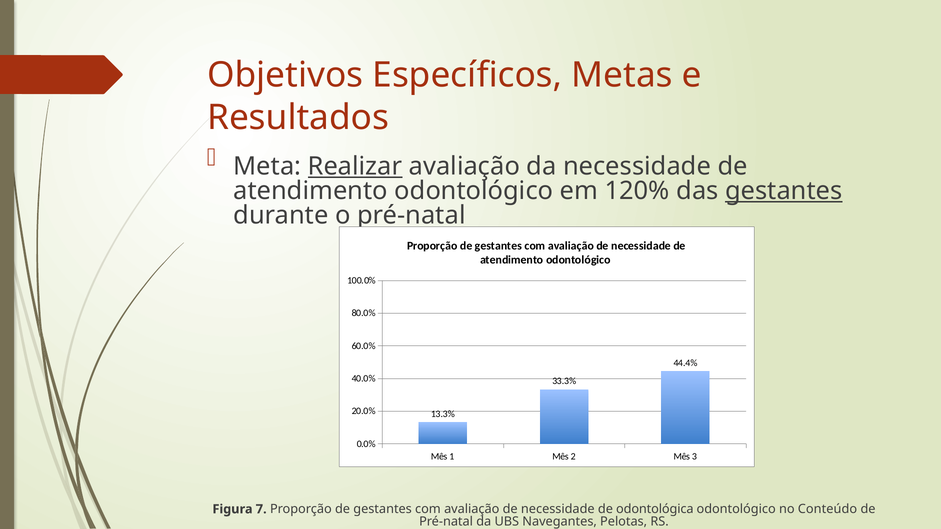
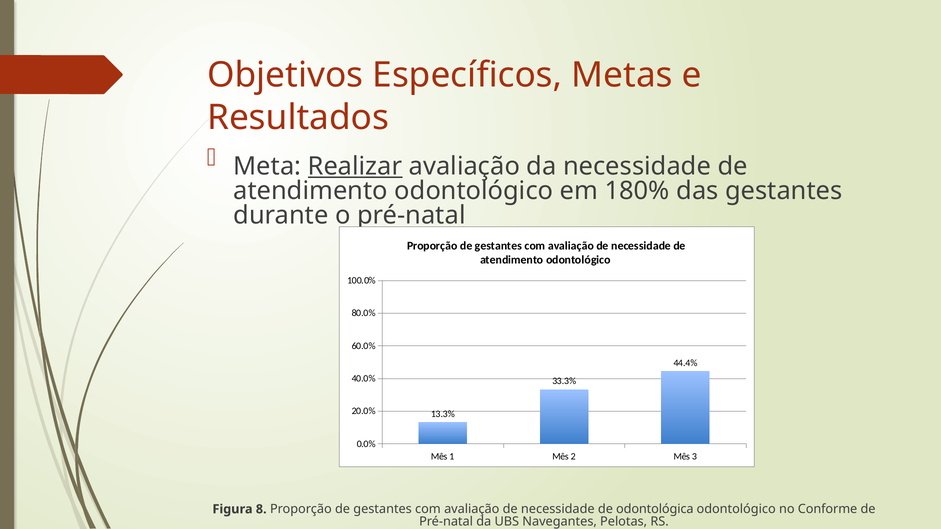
120%: 120% -> 180%
gestantes at (784, 191) underline: present -> none
7: 7 -> 8
Conteúdo: Conteúdo -> Conforme
